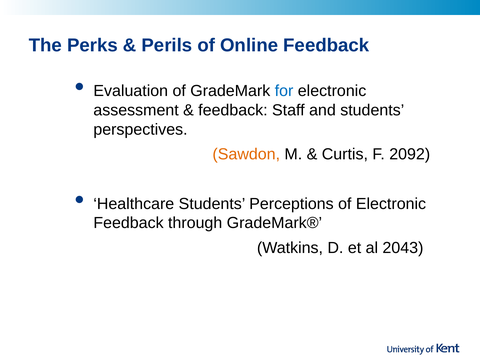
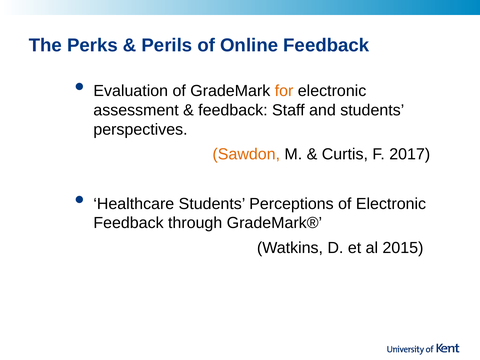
for colour: blue -> orange
2092: 2092 -> 2017
2043: 2043 -> 2015
